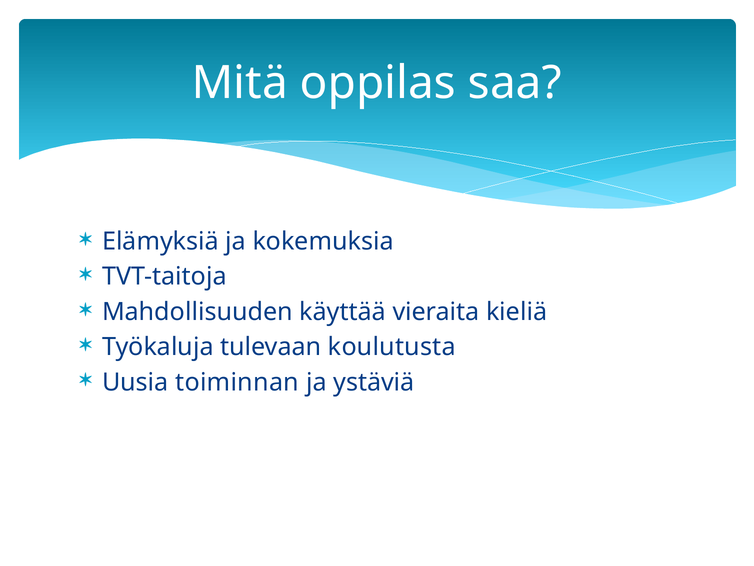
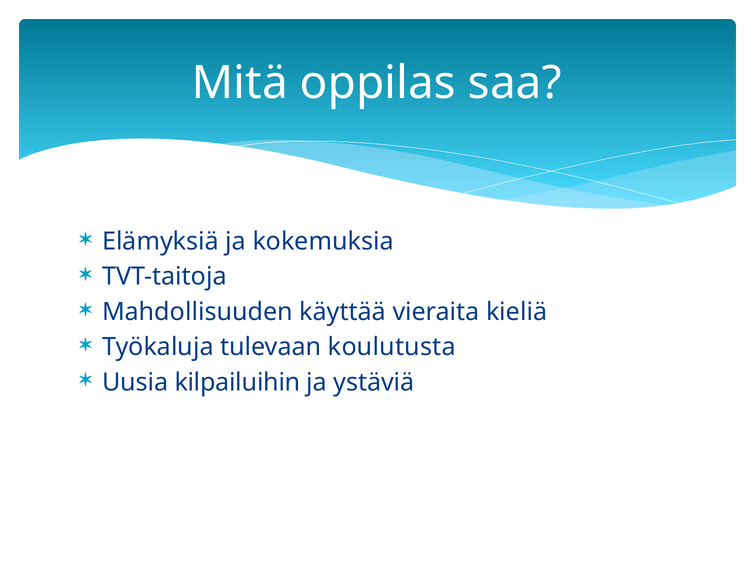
toiminnan: toiminnan -> kilpailuihin
